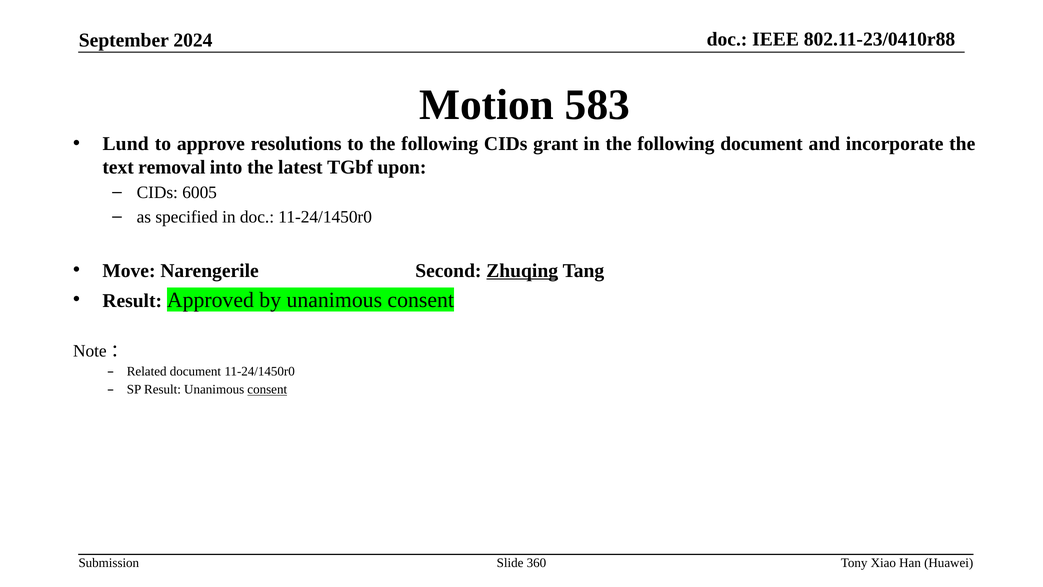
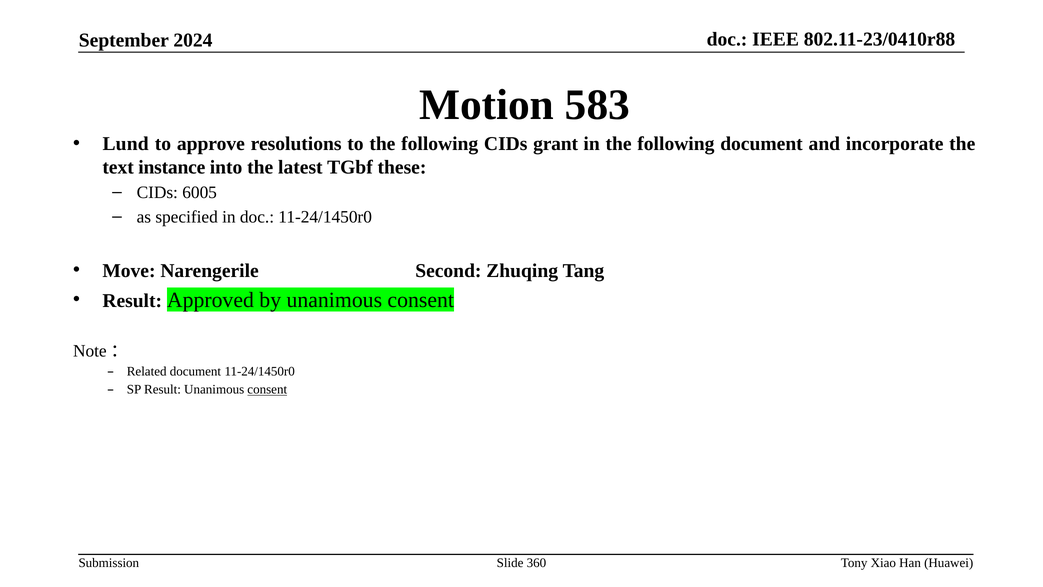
removal: removal -> instance
upon: upon -> these
Zhuqing underline: present -> none
